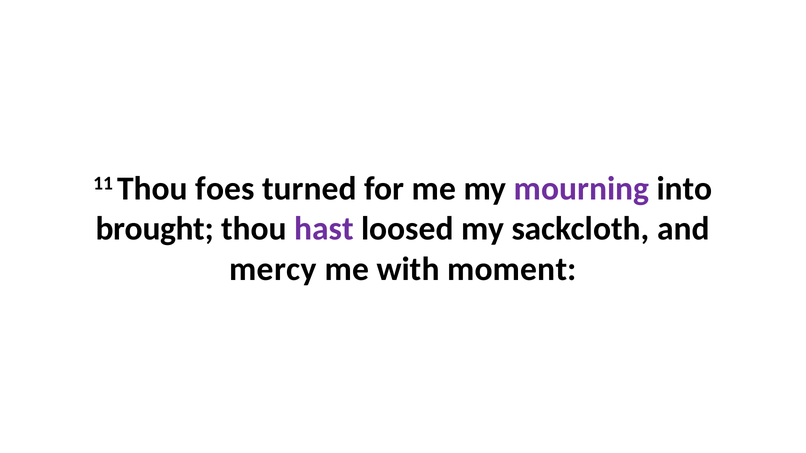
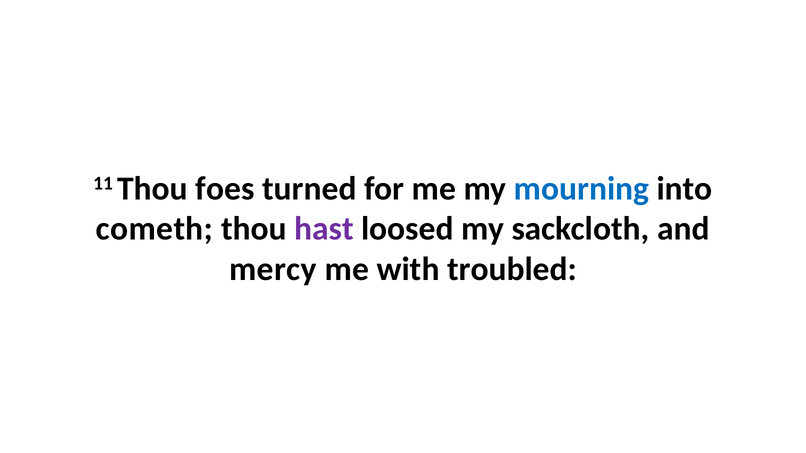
mourning colour: purple -> blue
brought: brought -> cometh
moment: moment -> troubled
